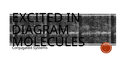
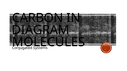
EXCITED: EXCITED -> CARBON
